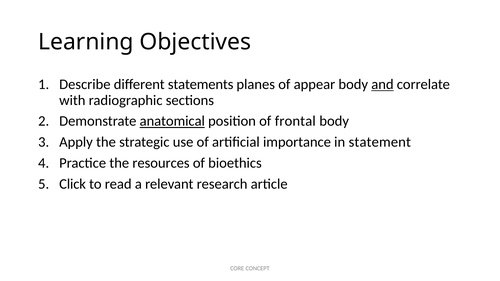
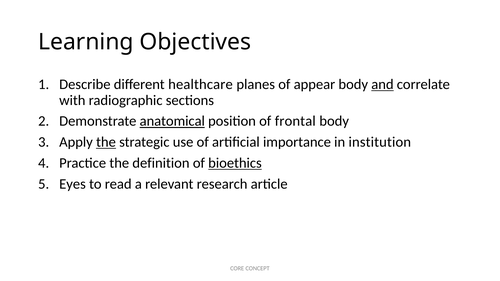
statements: statements -> healthcare
the at (106, 142) underline: none -> present
statement: statement -> institution
resources: resources -> definition
bioethics underline: none -> present
Click: Click -> Eyes
